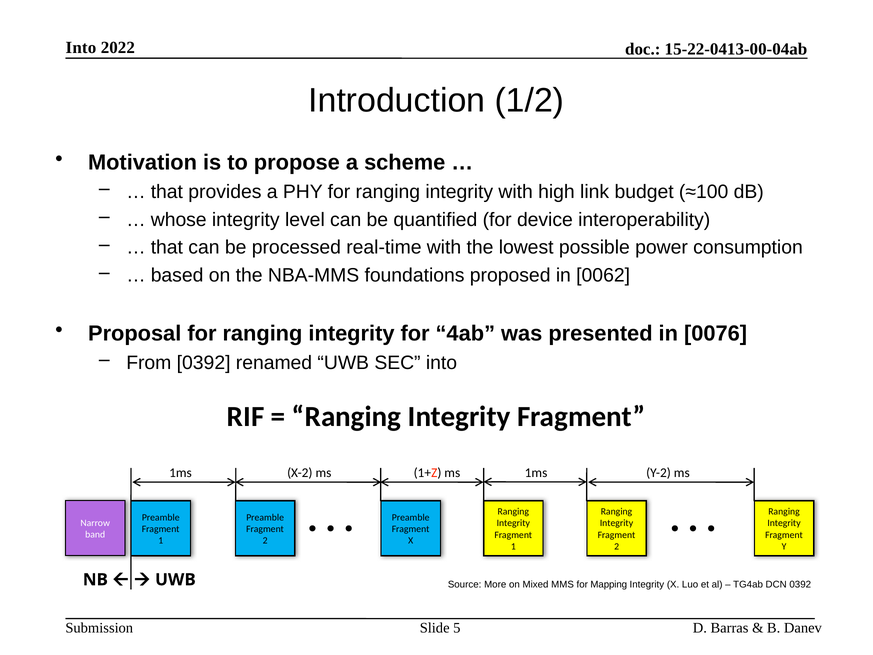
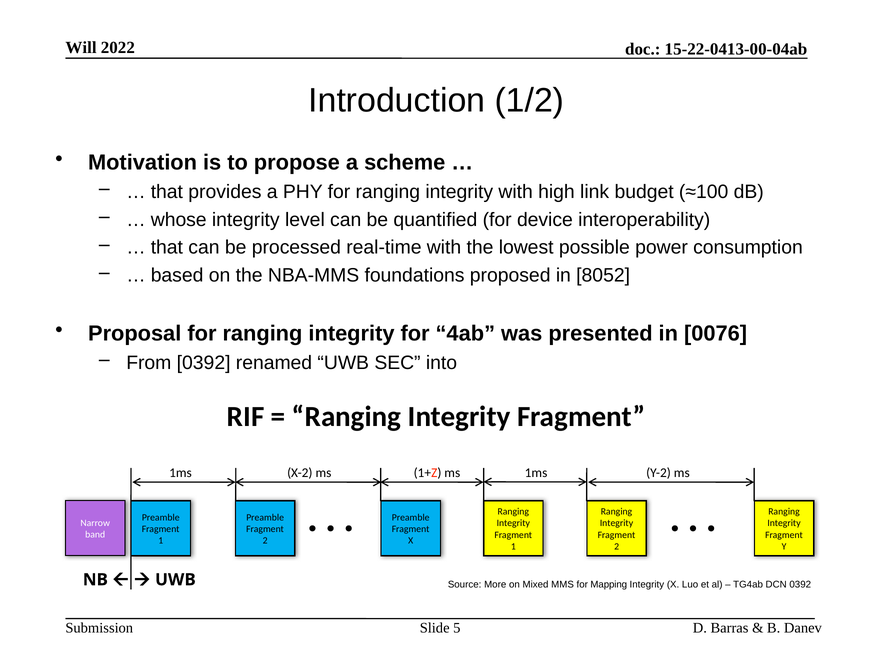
Into at (81, 48): Into -> Will
0062: 0062 -> 8052
